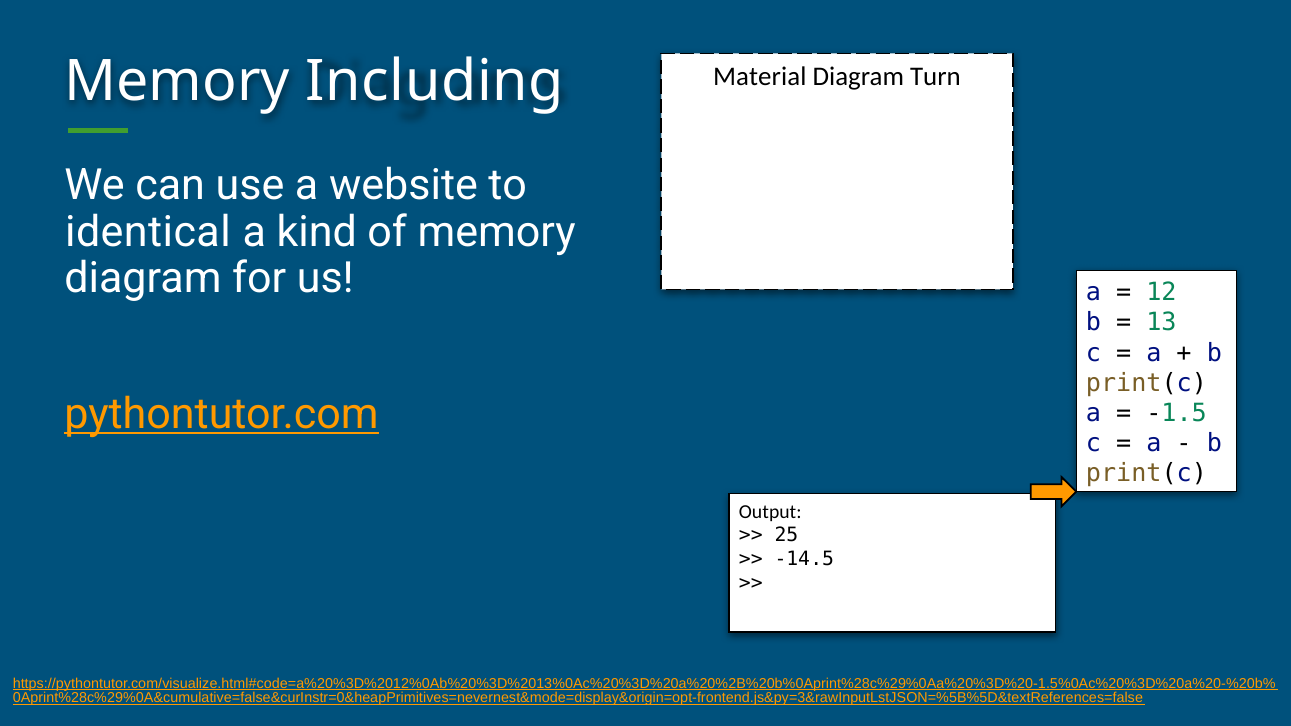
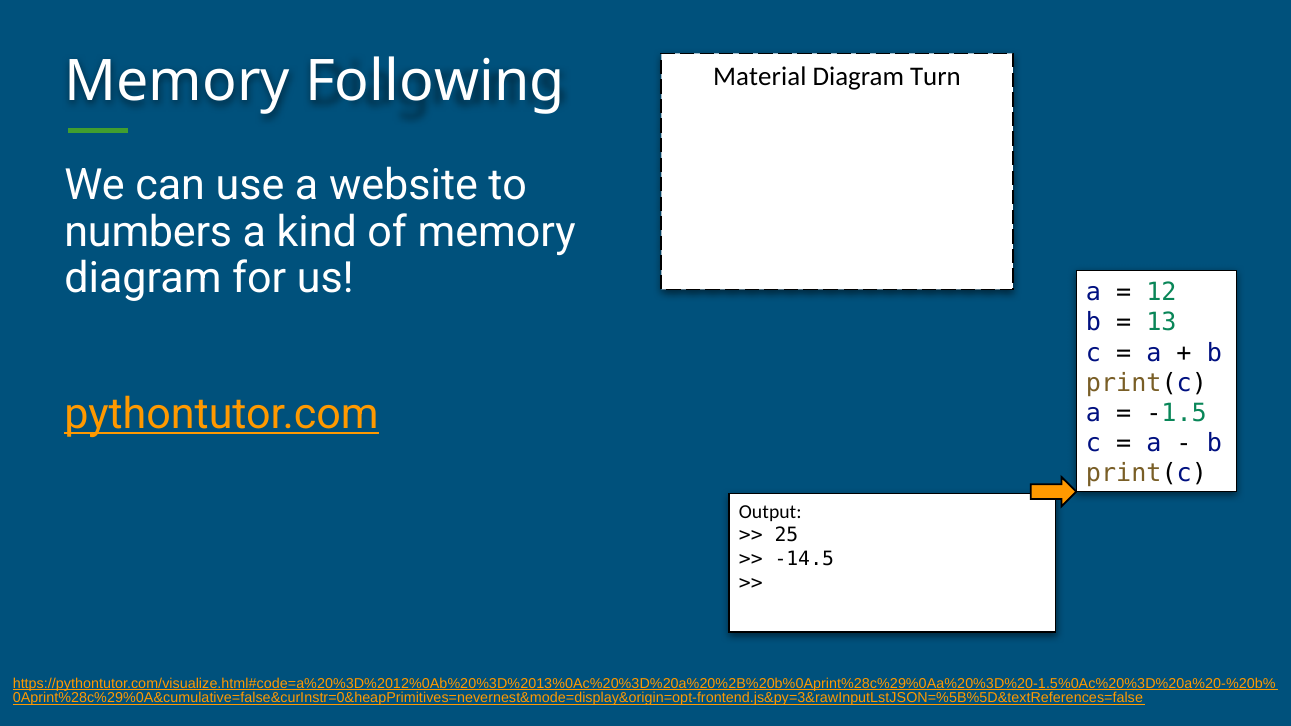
Including: Including -> Following
identical: identical -> numbers
